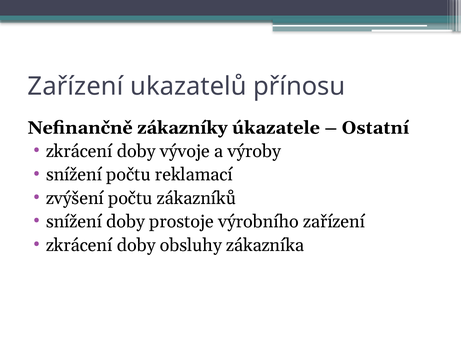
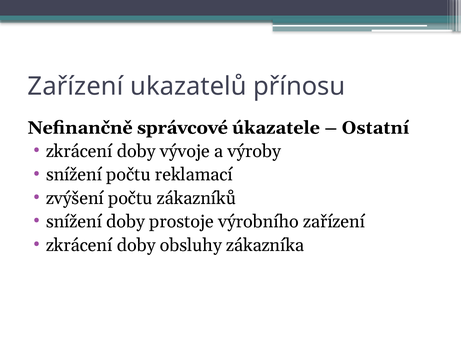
zákazníky: zákazníky -> správcové
